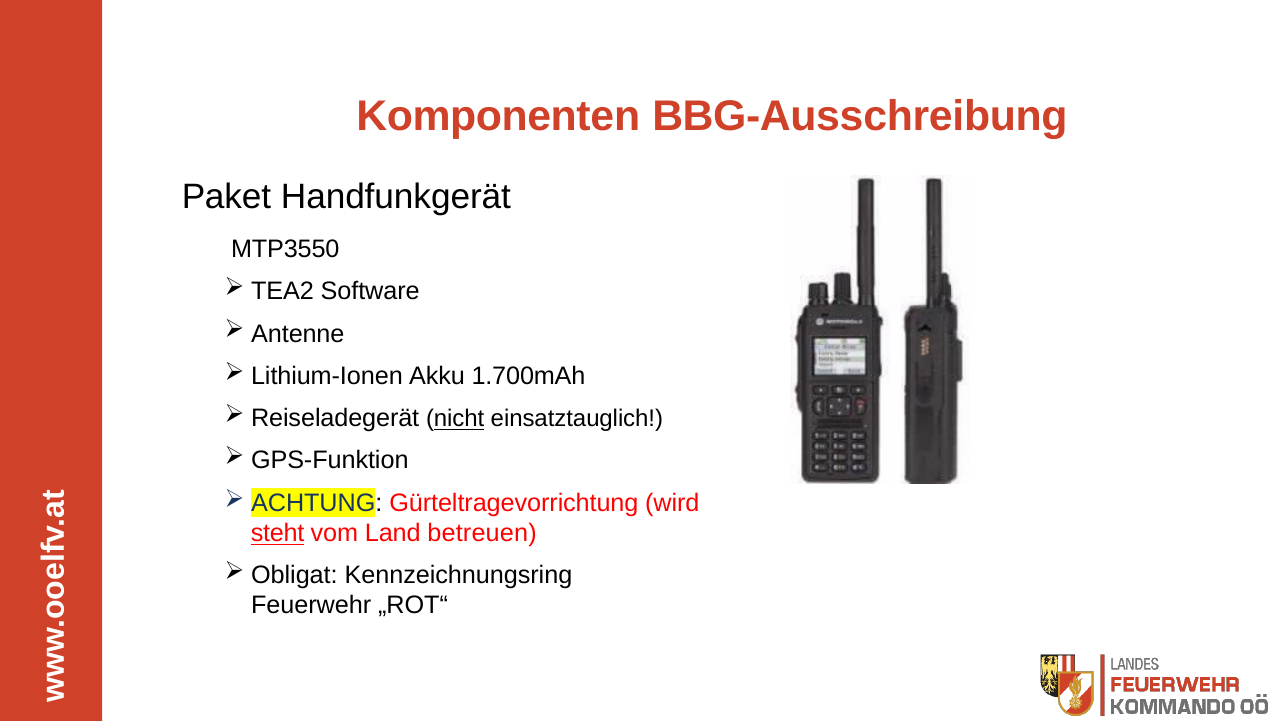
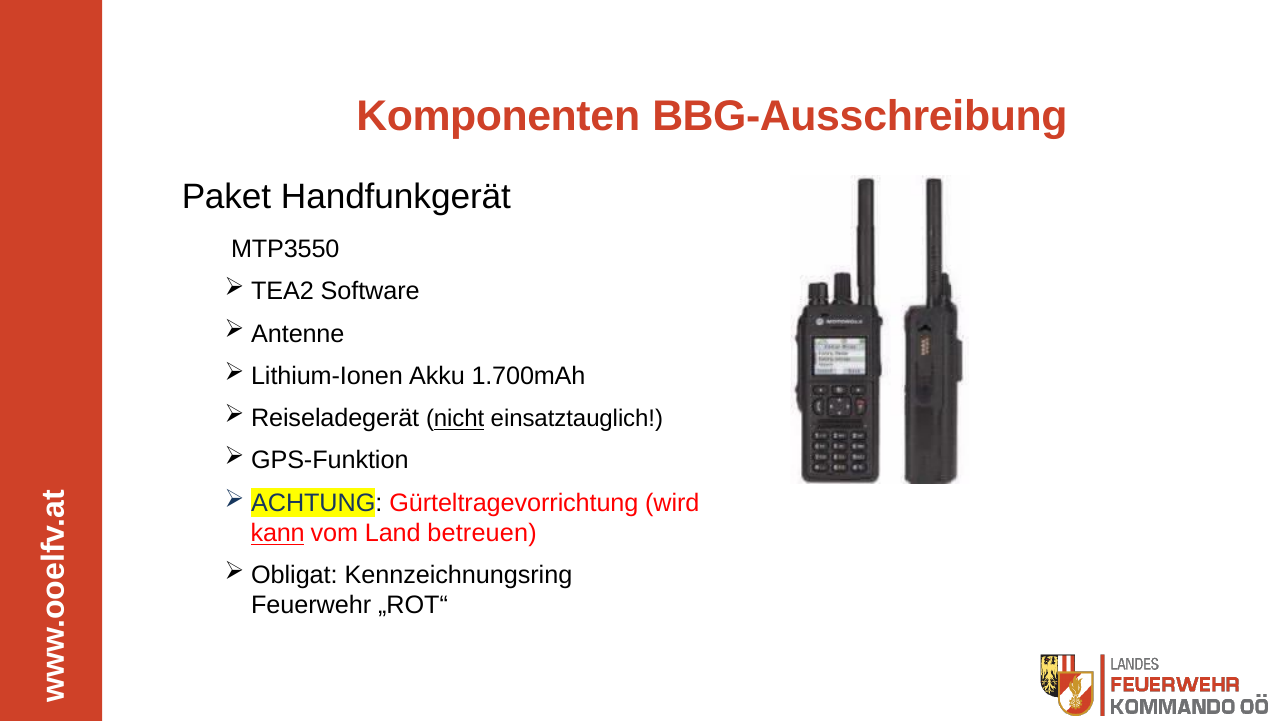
steht: steht -> kann
